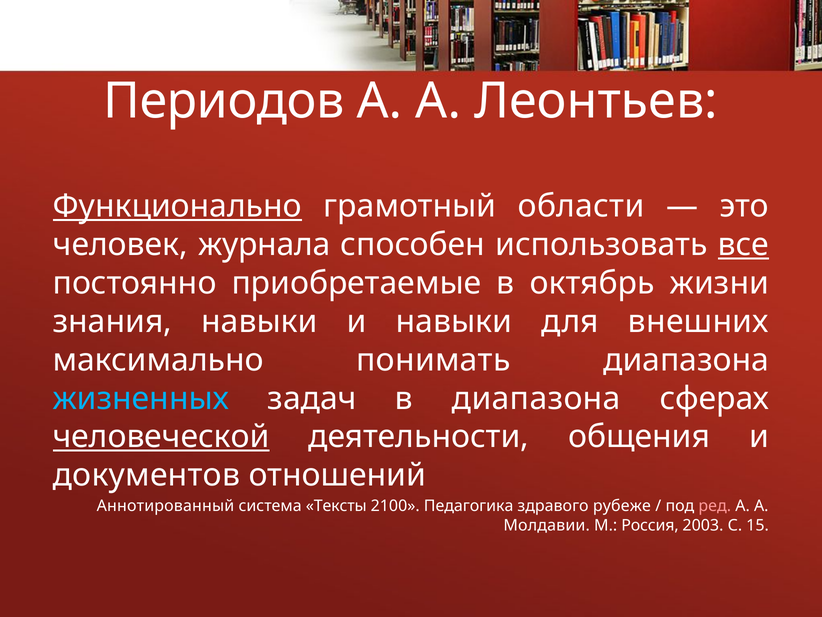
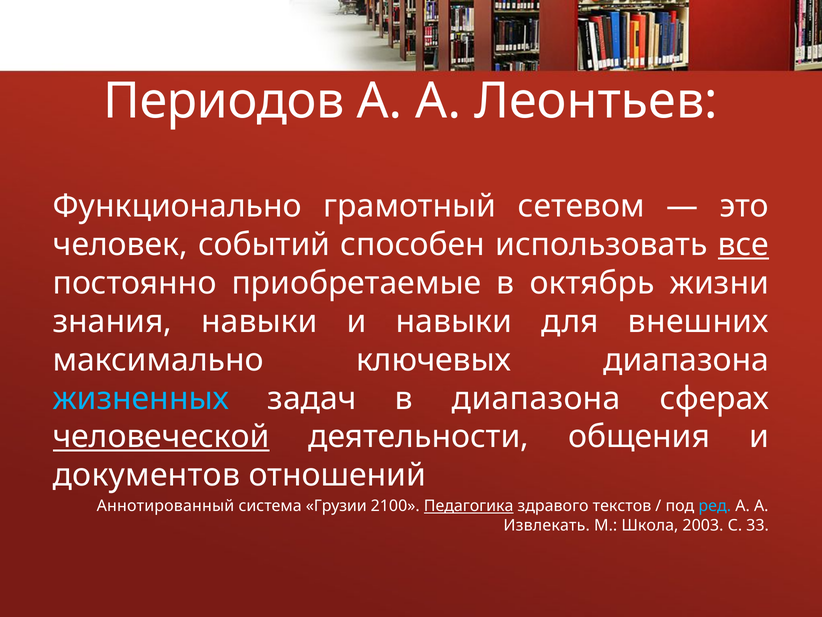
Функционально underline: present -> none
области: области -> сетевом
журнала: журнала -> событий
понимать: понимать -> ключевых
Тексты: Тексты -> Грузии
Педагогика underline: none -> present
рубеже: рубеже -> текстов
ред colour: pink -> light blue
Молдавии: Молдавии -> Извлекать
Россия: Россия -> Школа
15: 15 -> 33
